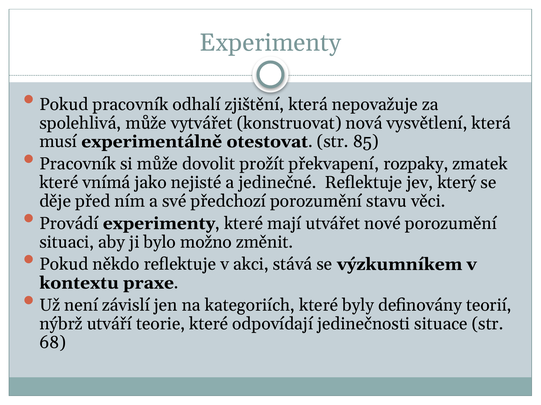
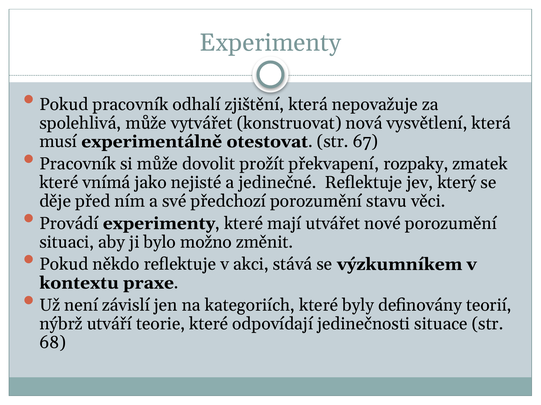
85: 85 -> 67
